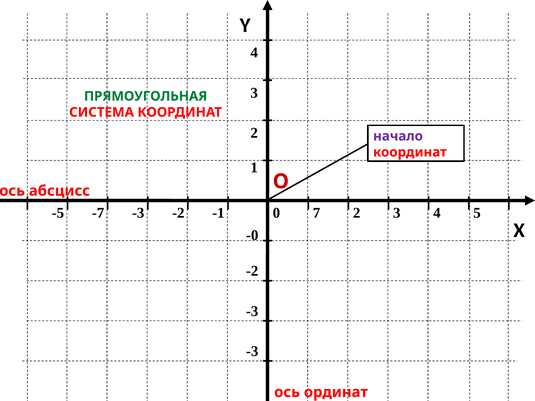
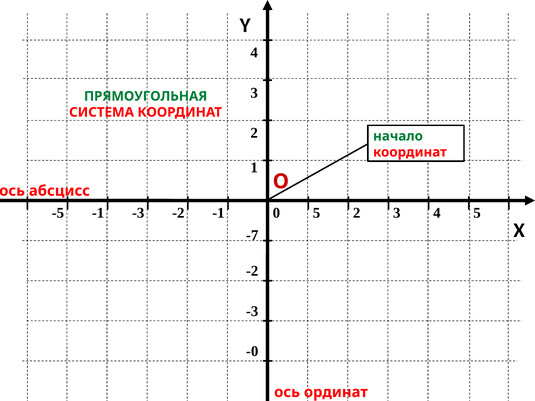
начало colour: purple -> green
-5 -7: -7 -> -1
0 7: 7 -> 5
-0: -0 -> -7
-3 at (252, 351): -3 -> -0
